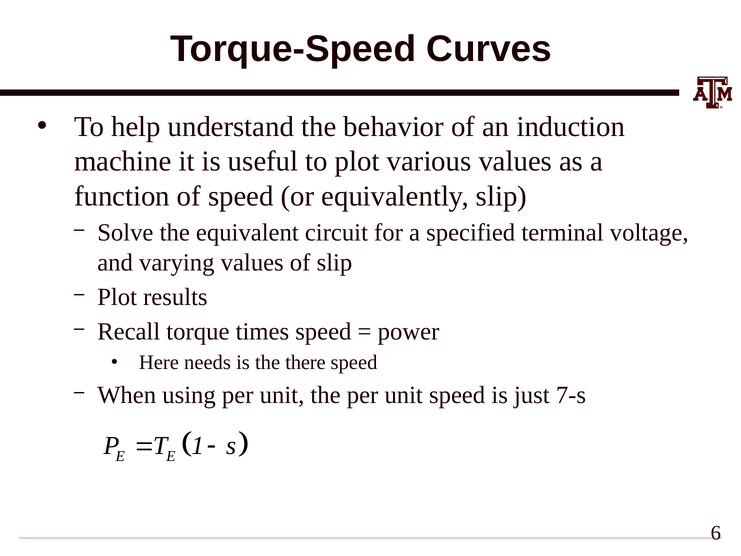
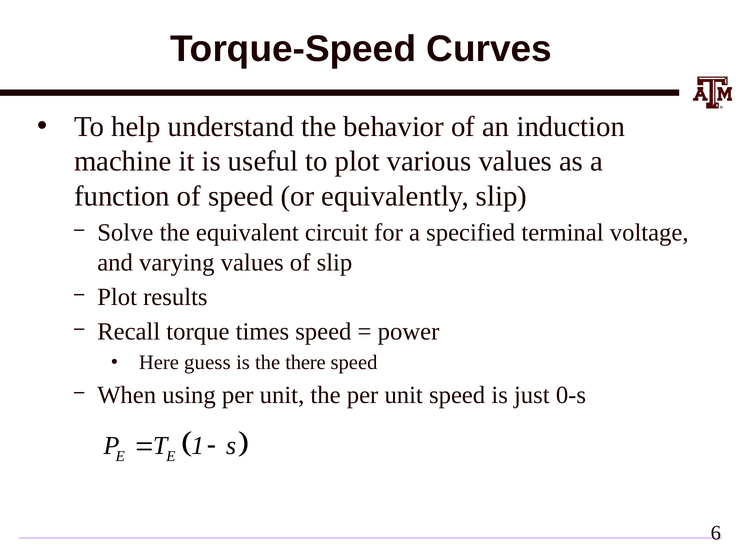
needs: needs -> guess
7-s: 7-s -> 0-s
